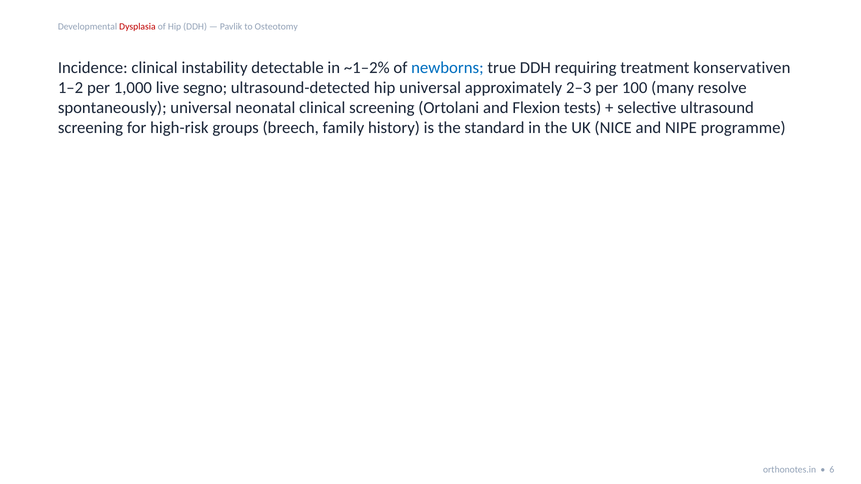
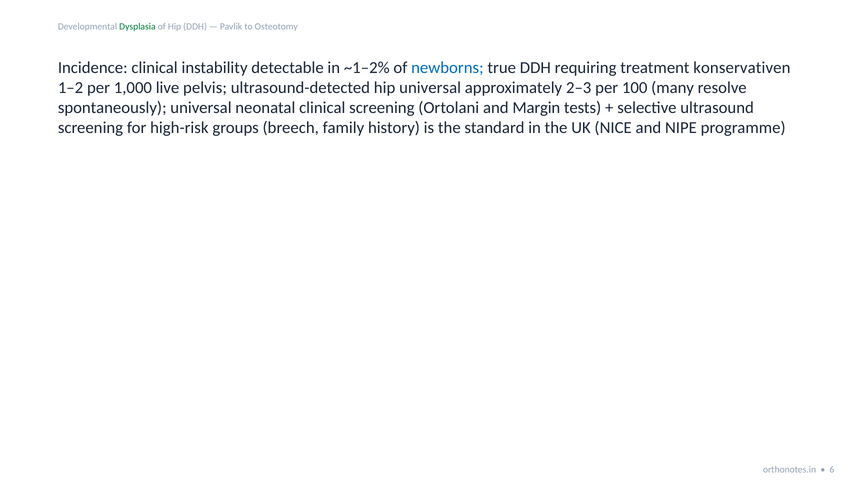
Dysplasia colour: red -> green
segno: segno -> pelvis
Flexion: Flexion -> Margin
